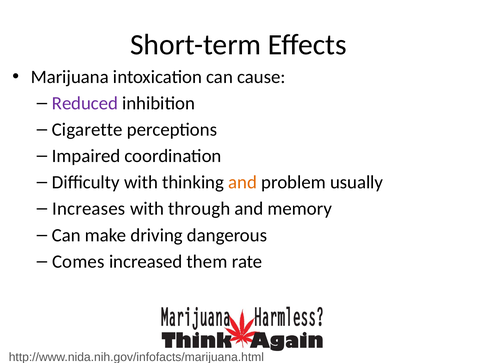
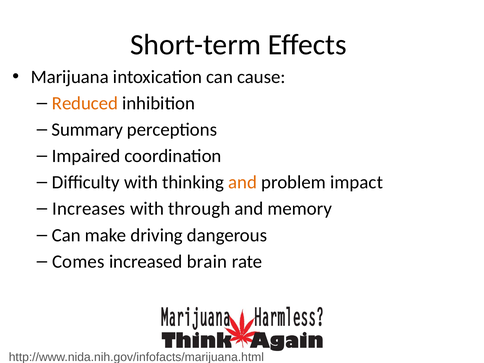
Reduced colour: purple -> orange
Cigarette: Cigarette -> Summary
usually: usually -> impact
them: them -> brain
